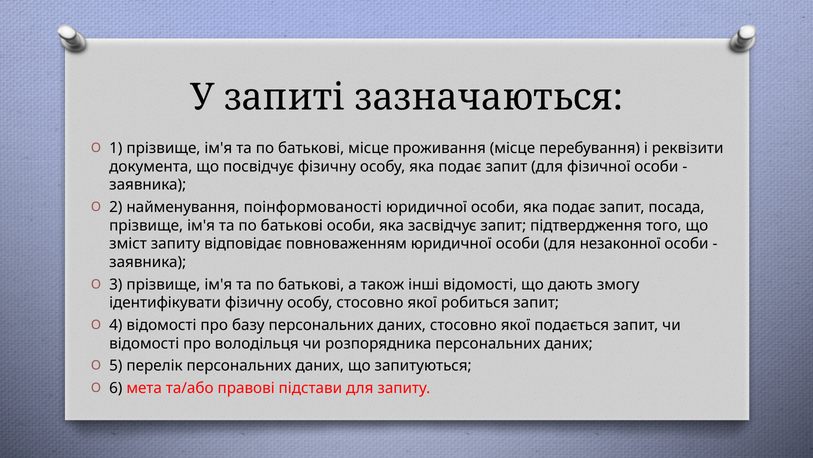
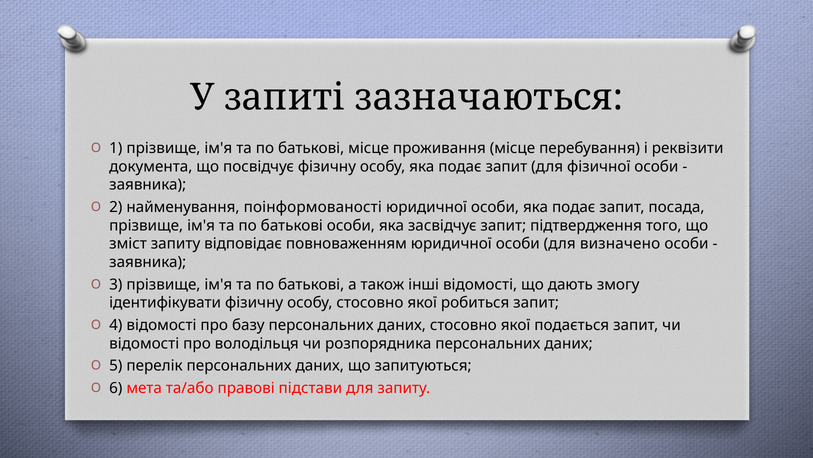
незаконної: незаконної -> визначено
